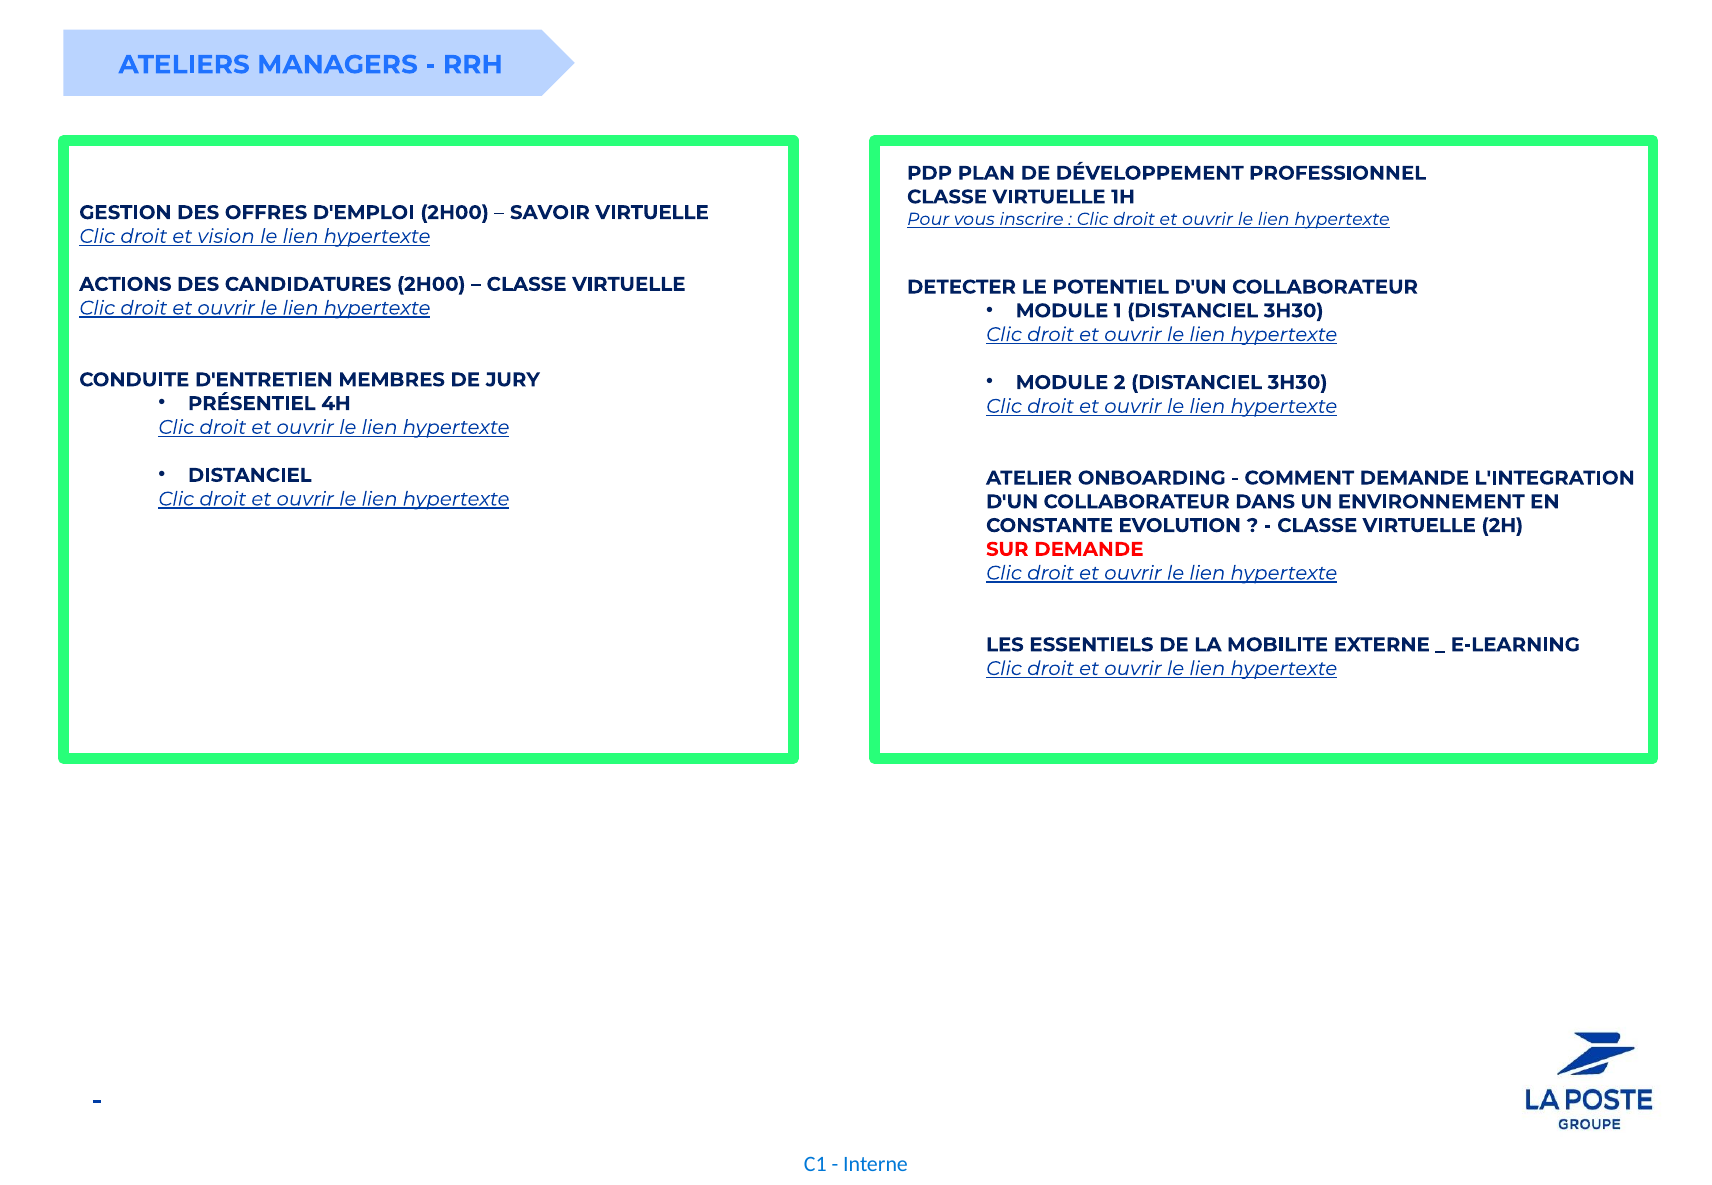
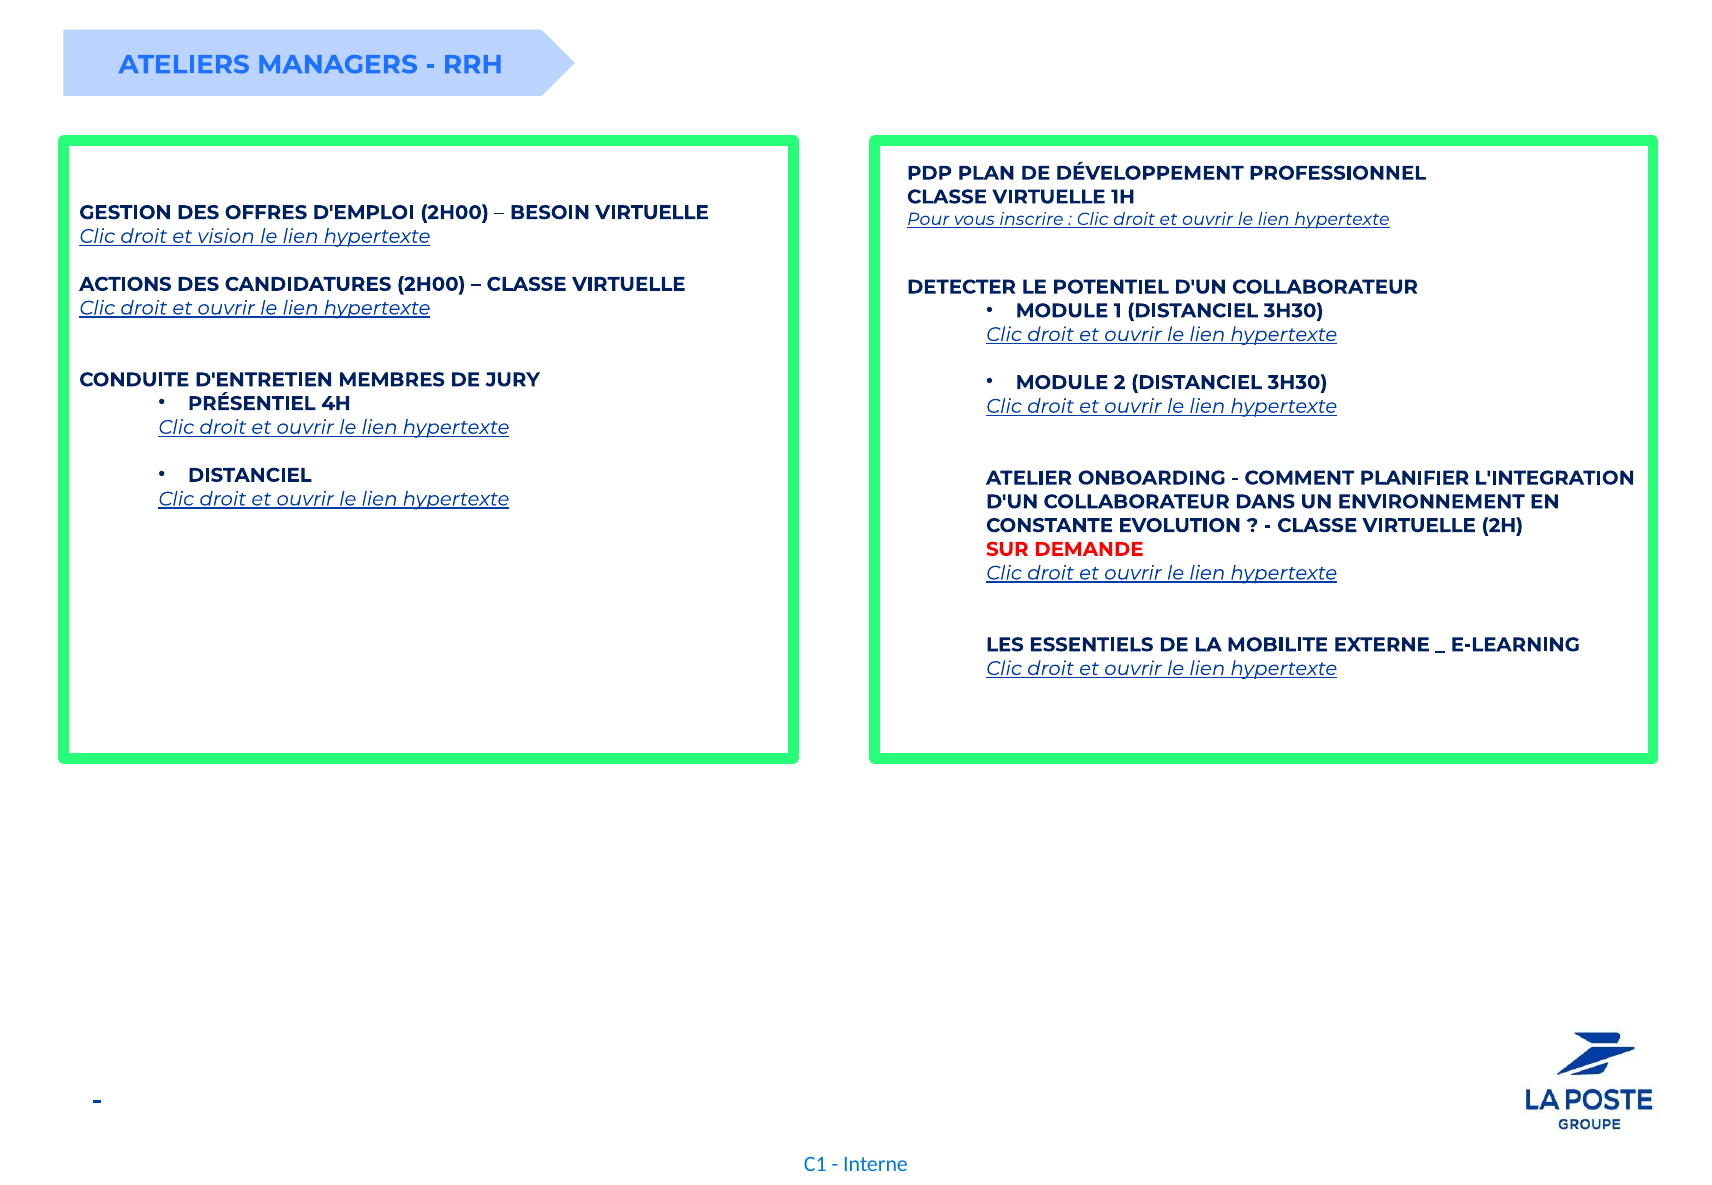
SAVOIR: SAVOIR -> BESOIN
COMMENT DEMANDE: DEMANDE -> PLANIFIER
